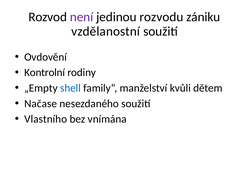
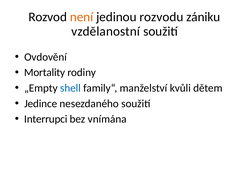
není colour: purple -> orange
Kontrolní: Kontrolní -> Mortality
Načase: Načase -> Jedince
Vlastního: Vlastního -> Interrupci
